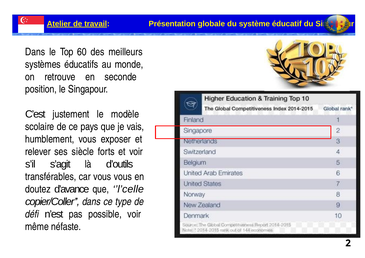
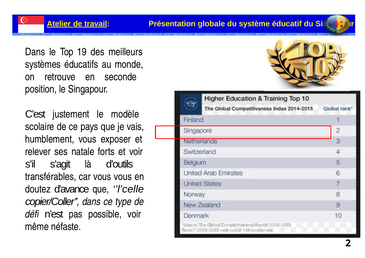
60: 60 -> 19
siècle: siècle -> natale
